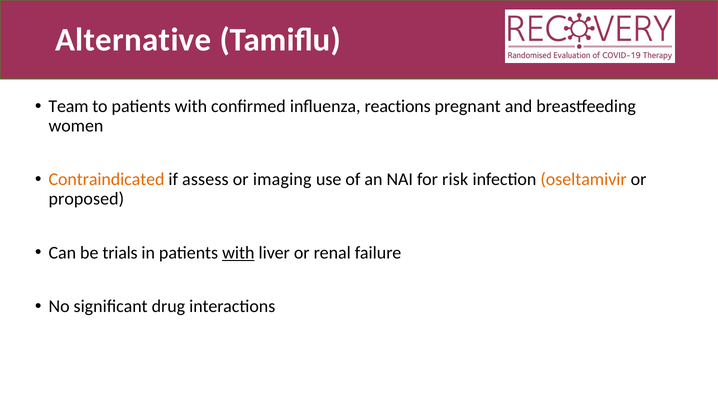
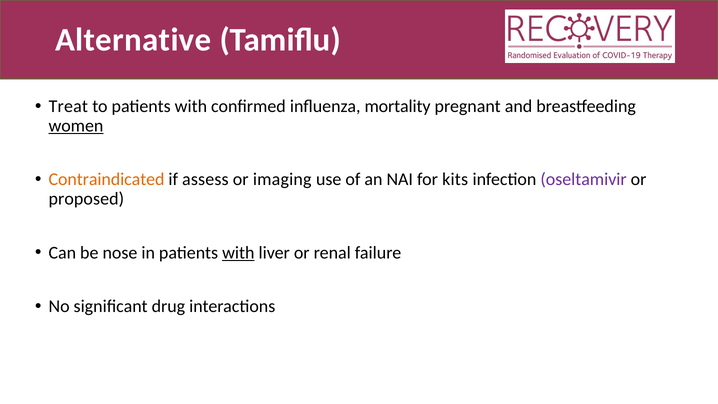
Team: Team -> Treat
reactions: reactions -> mortality
women underline: none -> present
risk: risk -> kits
oseltamivir colour: orange -> purple
trials: trials -> nose
